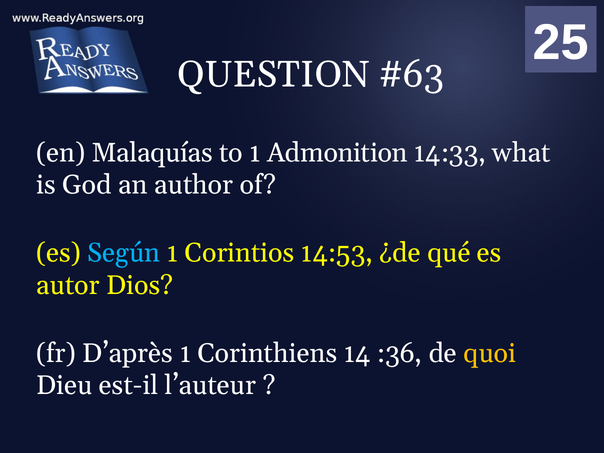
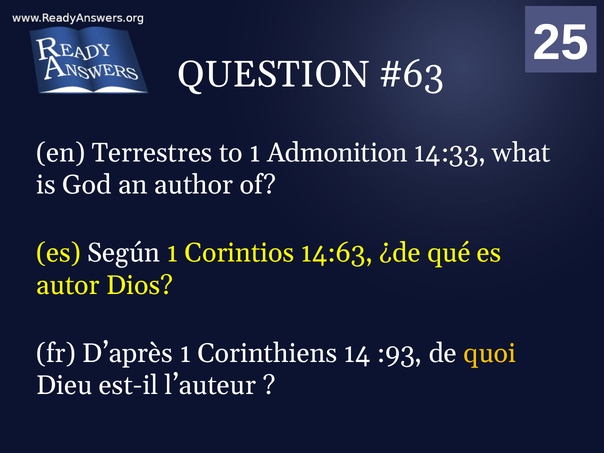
Malaquías: Malaquías -> Terrestres
Según colour: light blue -> white
14:53: 14:53 -> 14:63
:36: :36 -> :93
